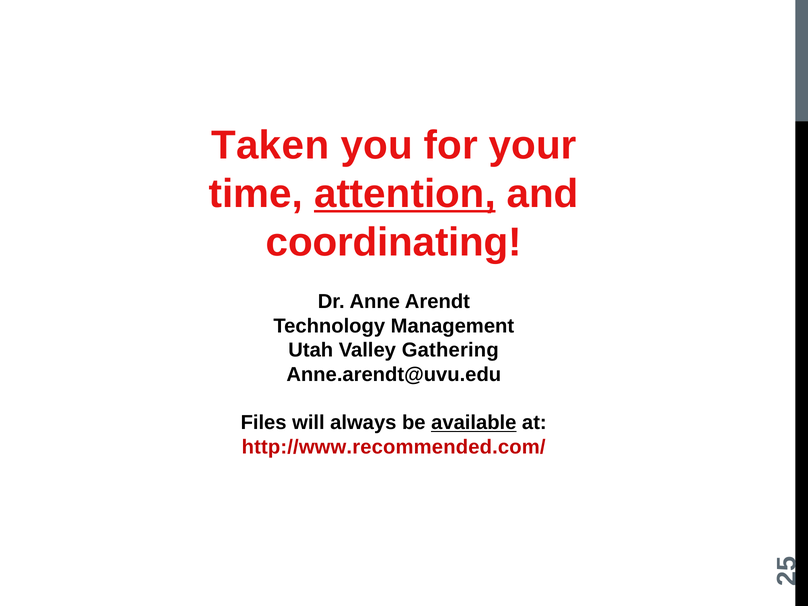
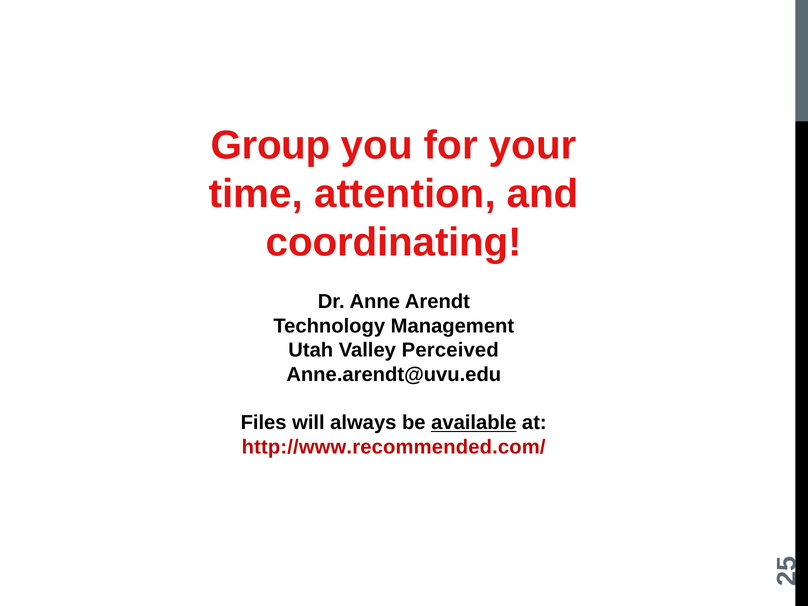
Taken: Taken -> Group
attention underline: present -> none
Gathering: Gathering -> Perceived
